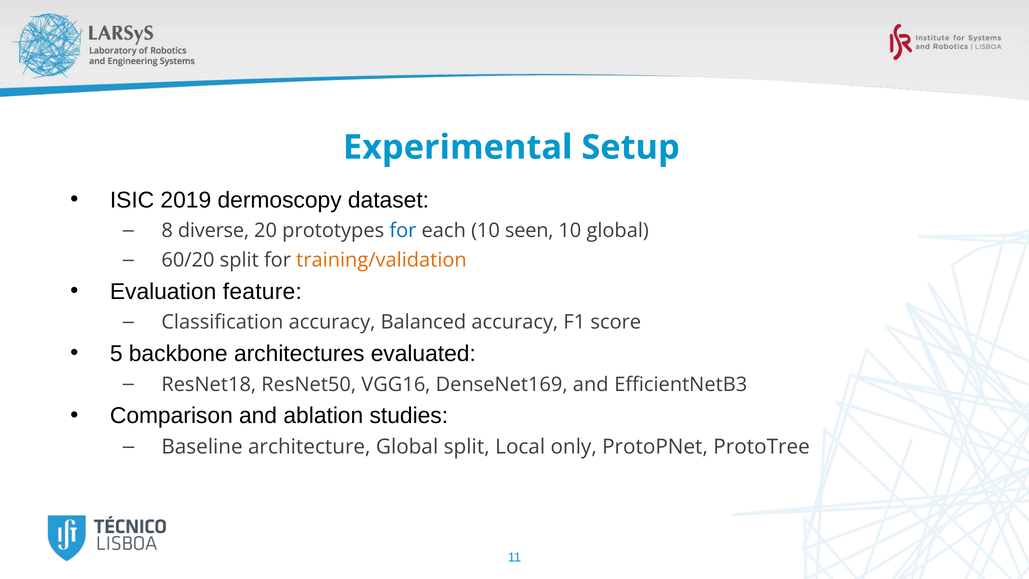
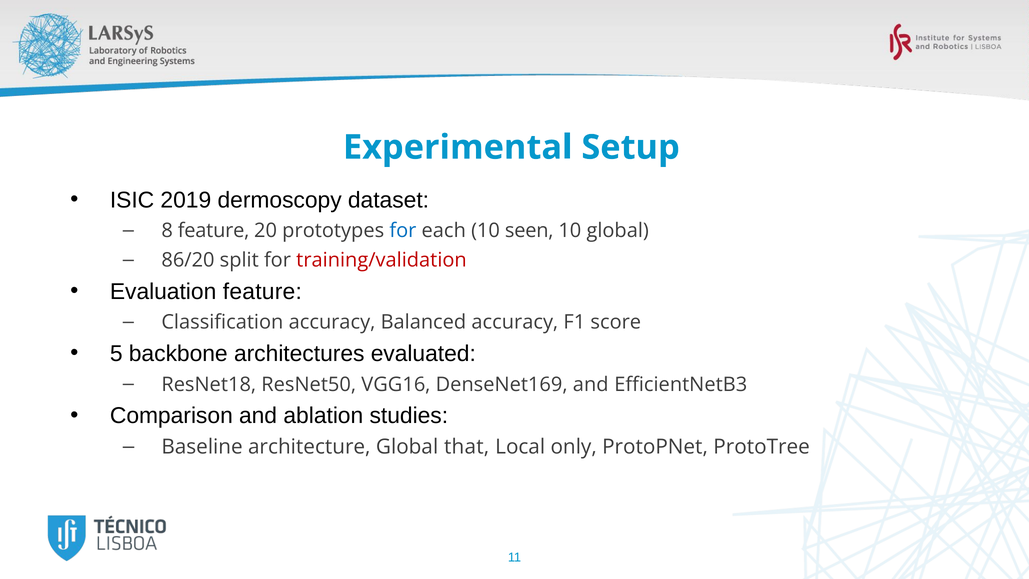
8 diverse: diverse -> feature
60/20: 60/20 -> 86/20
training/validation colour: orange -> red
Global split: split -> that
